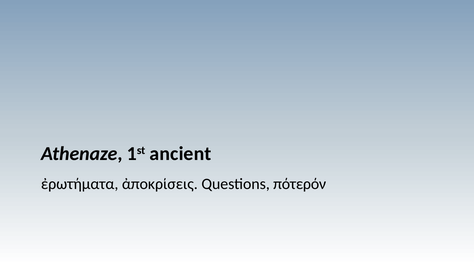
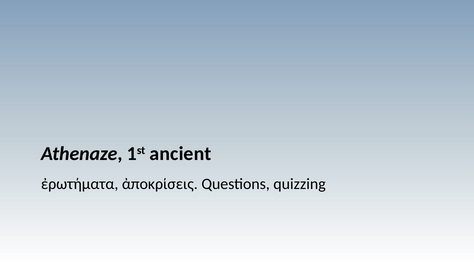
πότερόν: πότερόν -> quizzing
